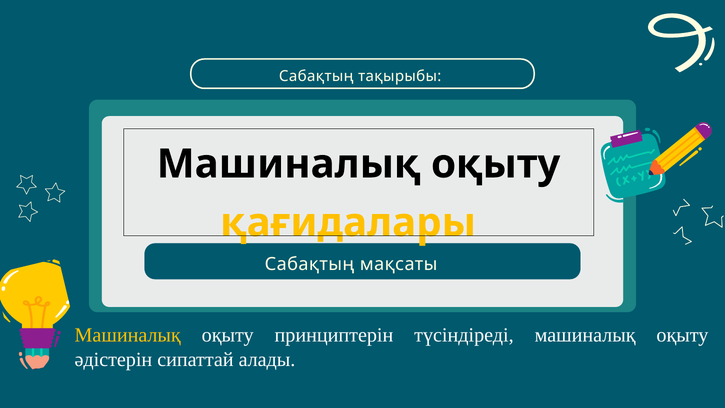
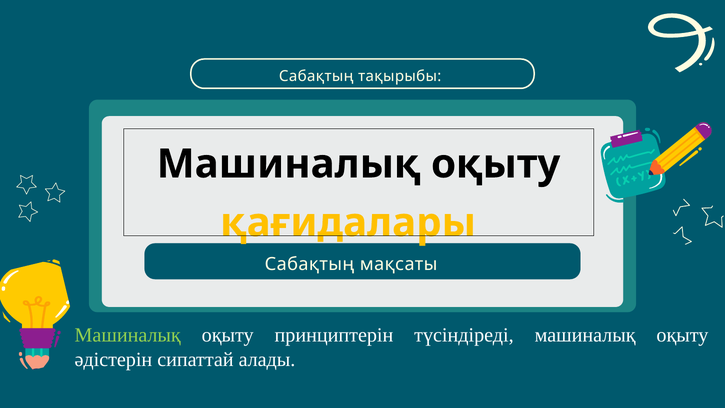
Машиналық at (128, 335) colour: yellow -> light green
